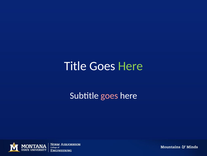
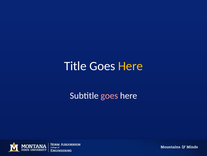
Here at (131, 66) colour: light green -> yellow
